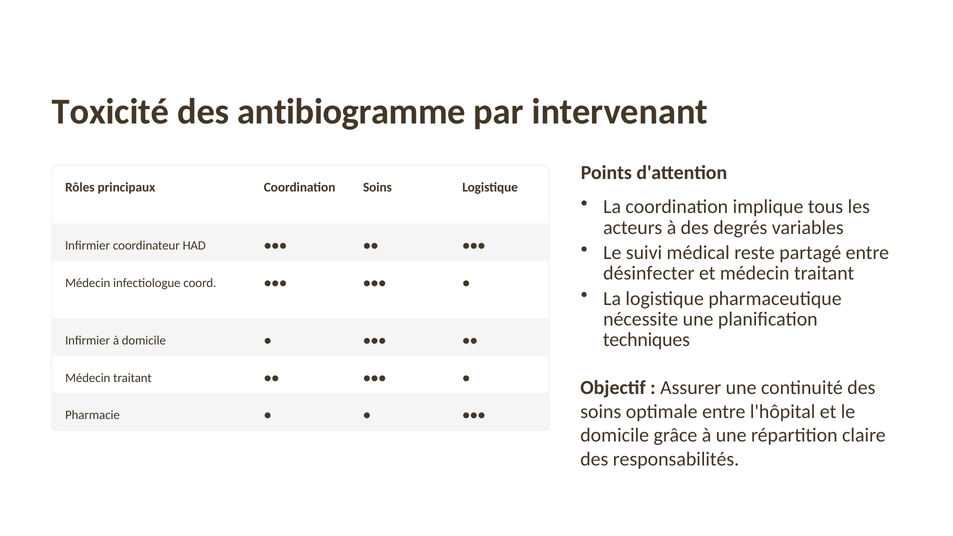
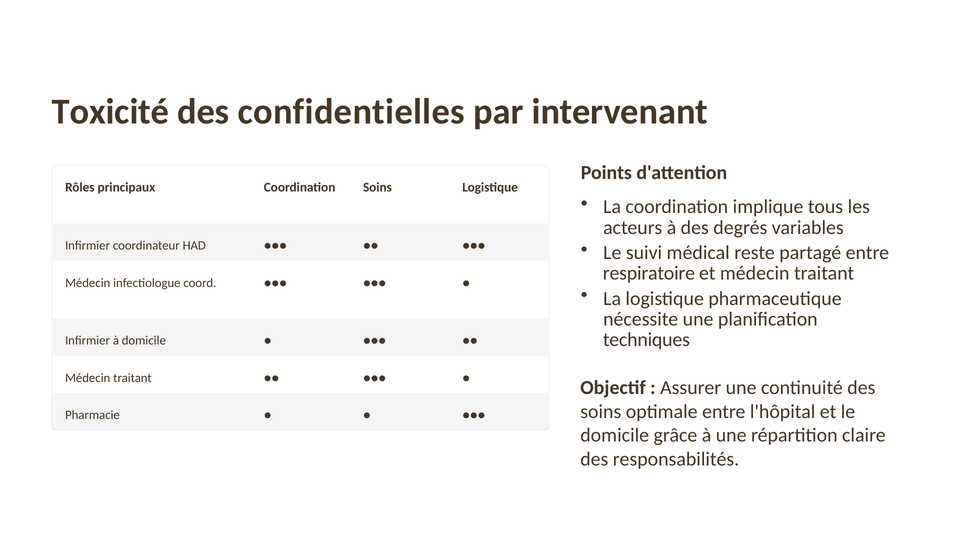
antibiogramme: antibiogramme -> confidentielles
désinfecter: désinfecter -> respiratoire
